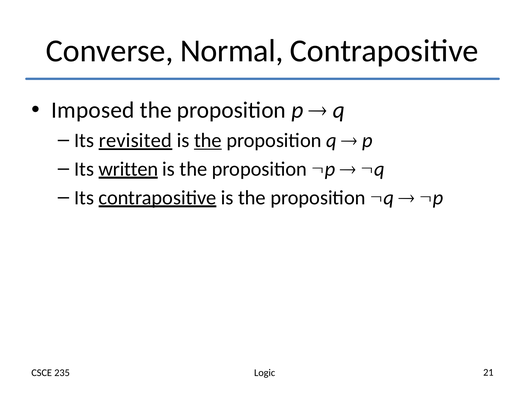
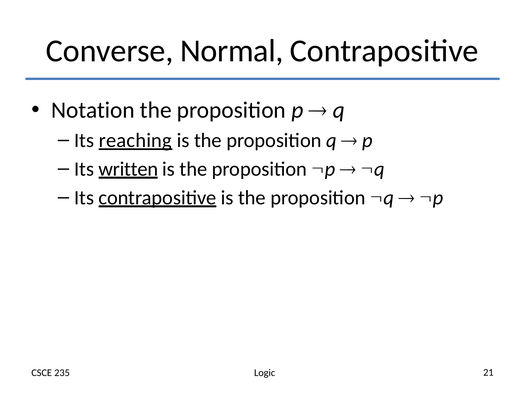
Imposed: Imposed -> Notation
revisited: revisited -> reaching
the at (208, 140) underline: present -> none
